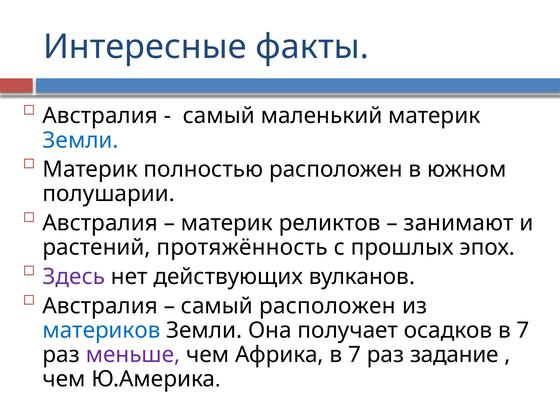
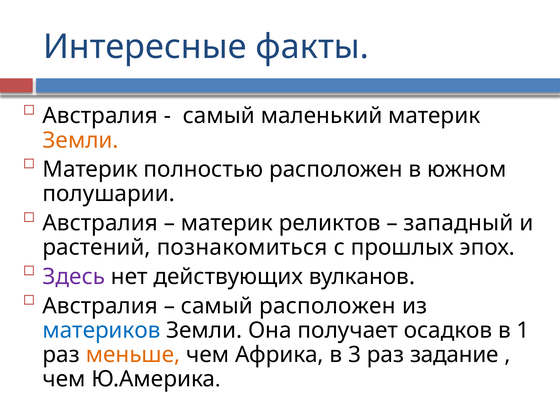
Земли at (81, 140) colour: blue -> orange
занимают: занимают -> западный
протяжённость: протяжённость -> познакомиться
осадков в 7: 7 -> 1
меньше colour: purple -> orange
Африка в 7: 7 -> 3
